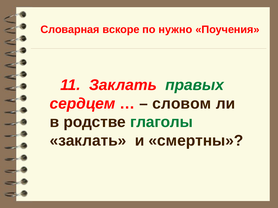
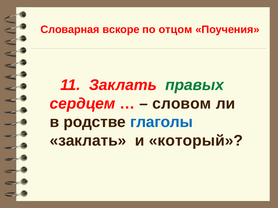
нужно: нужно -> отцом
глаголы colour: green -> blue
смертны: смертны -> который
